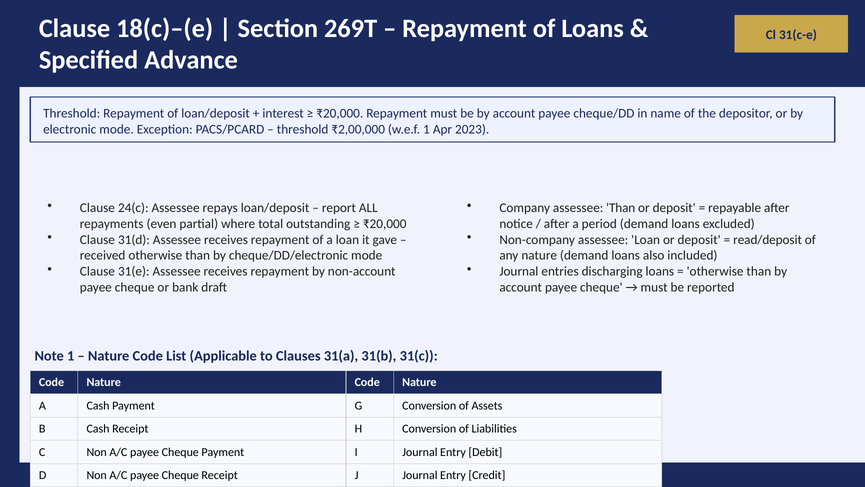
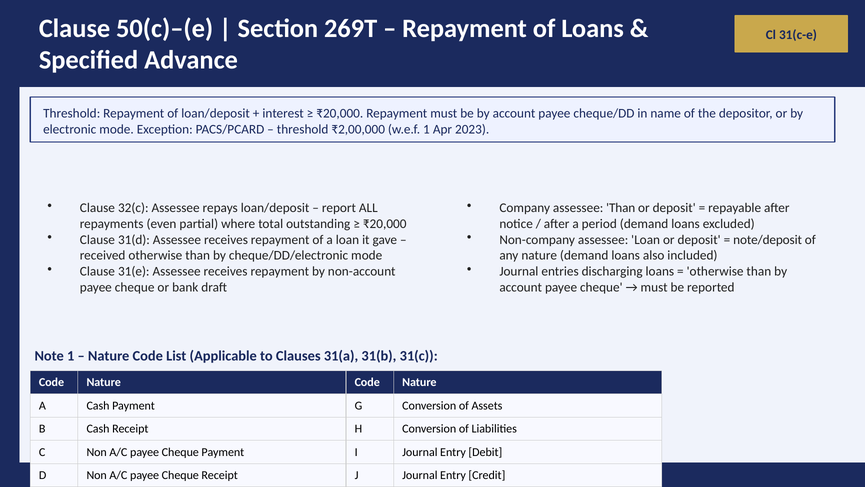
18(c)–(e: 18(c)–(e -> 50(c)–(e
24(c: 24(c -> 32(c
read/deposit: read/deposit -> note/deposit
